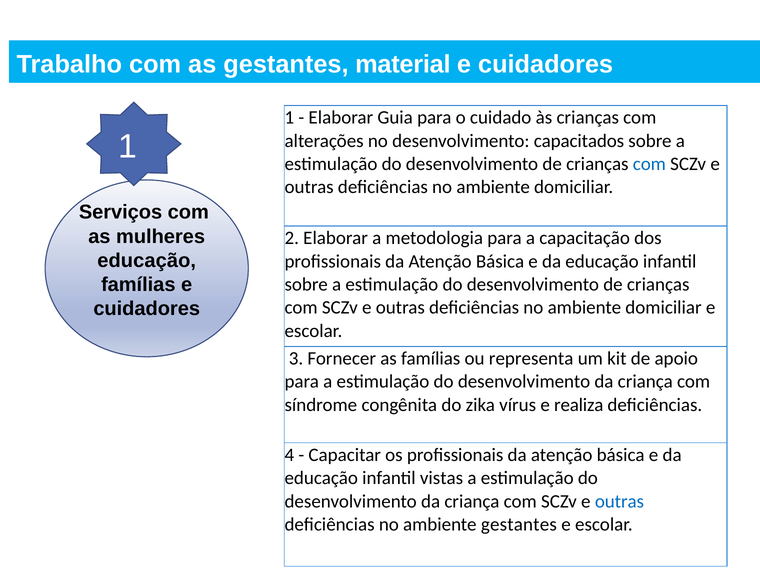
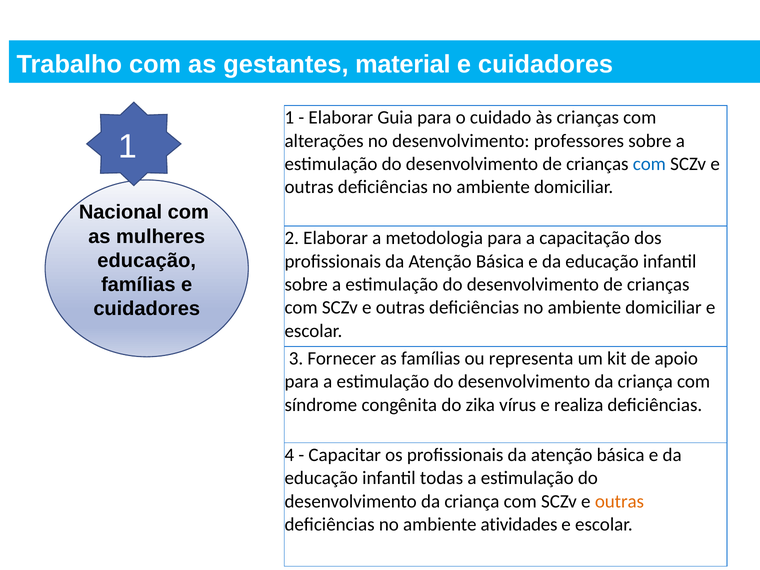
capacitados: capacitados -> professores
Serviços: Serviços -> Nacional
vistas: vistas -> todas
outras at (619, 501) colour: blue -> orange
ambiente gestantes: gestantes -> atividades
